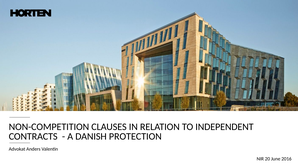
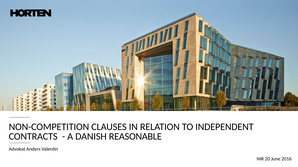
PROTECTION: PROTECTION -> REASONABLE
